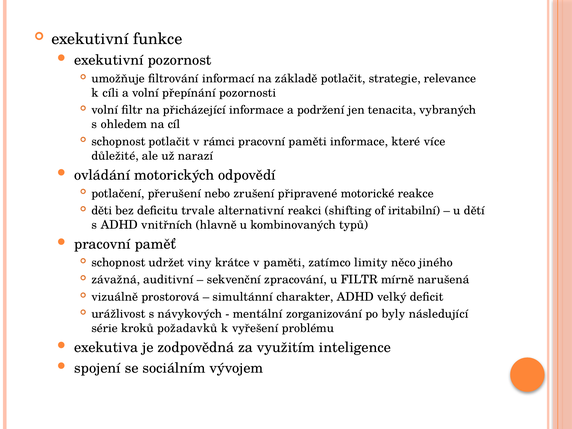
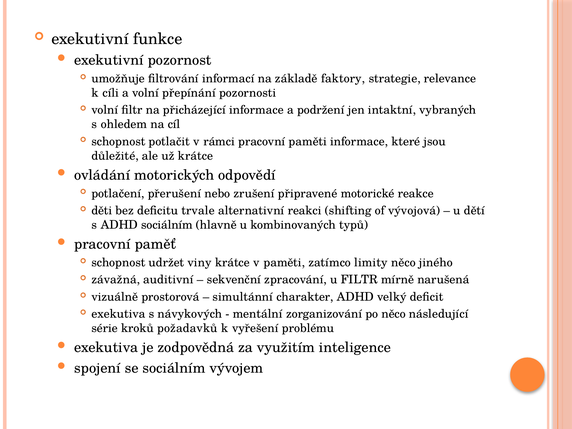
základě potlačit: potlačit -> faktory
tenacita: tenacita -> intaktní
více: více -> jsou
už narazí: narazí -> krátce
iritabilní: iritabilní -> vývojová
ADHD vnitřních: vnitřních -> sociálním
urážlivost at (119, 314): urážlivost -> exekutiva
po byly: byly -> něco
